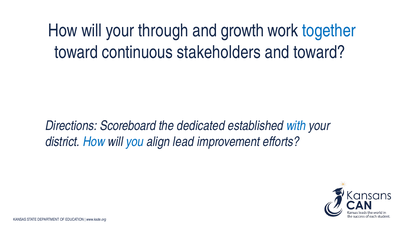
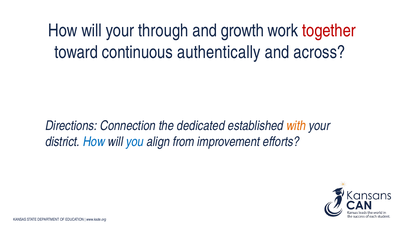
together colour: blue -> red
stakeholders: stakeholders -> authentically
and toward: toward -> across
Scoreboard: Scoreboard -> Connection
with colour: blue -> orange
lead: lead -> from
